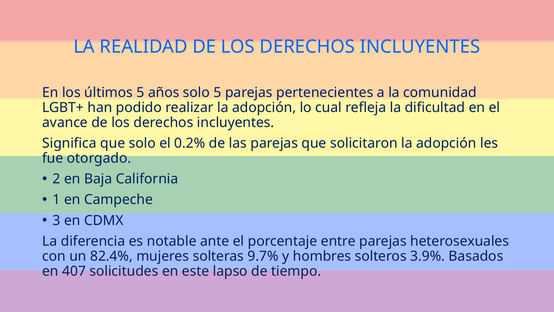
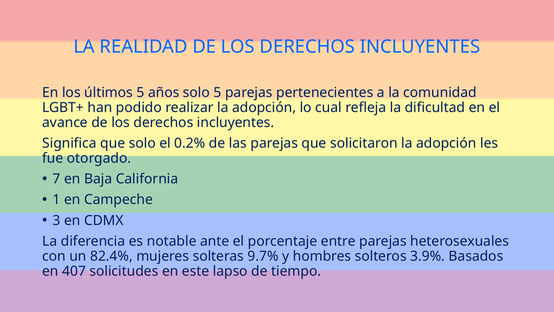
2: 2 -> 7
